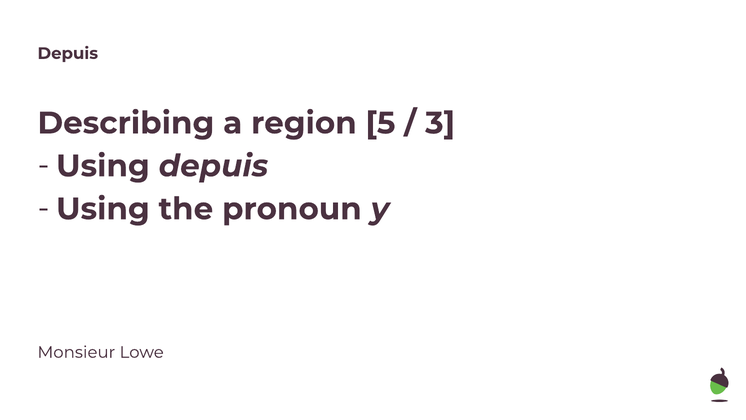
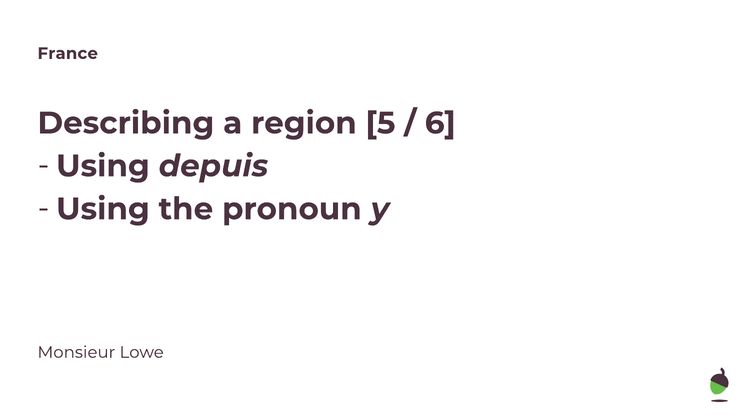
Depuis at (68, 53): Depuis -> France
3: 3 -> 6
